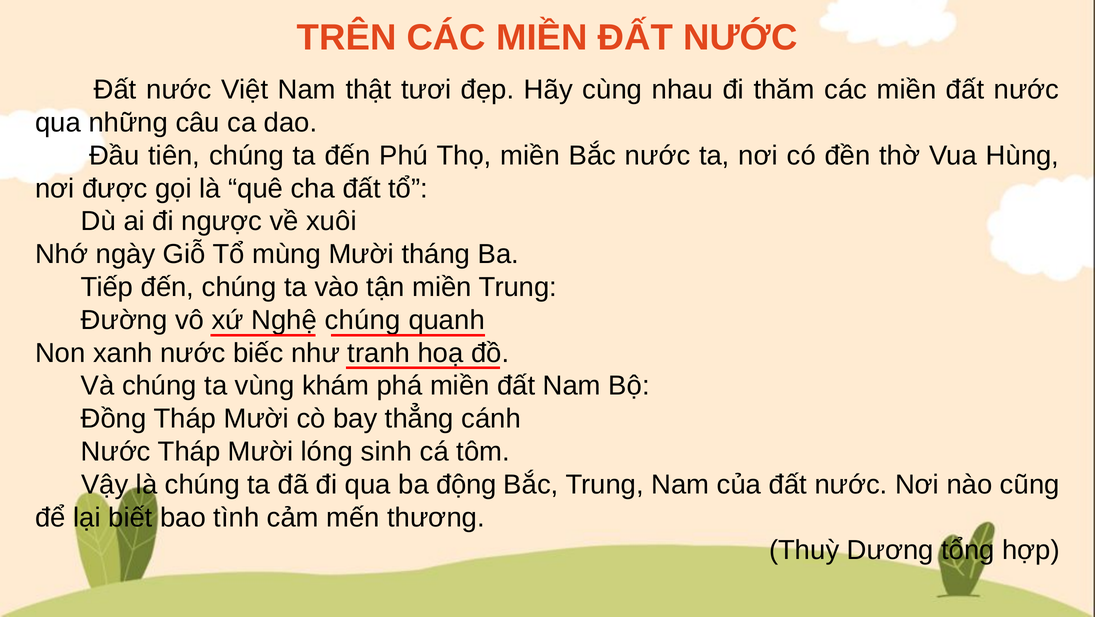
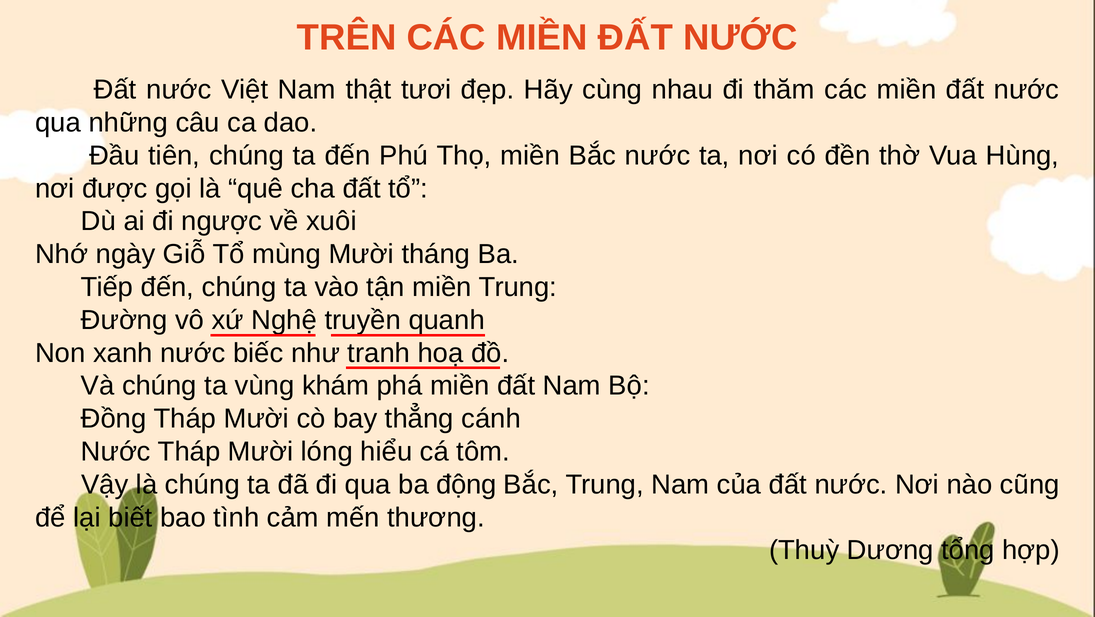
Nghệ chúng: chúng -> truyền
sinh: sinh -> hiểu
